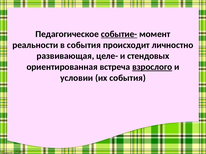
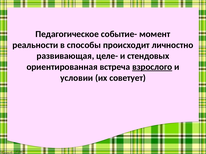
событие- underline: present -> none
в события: события -> способы
их события: события -> советует
